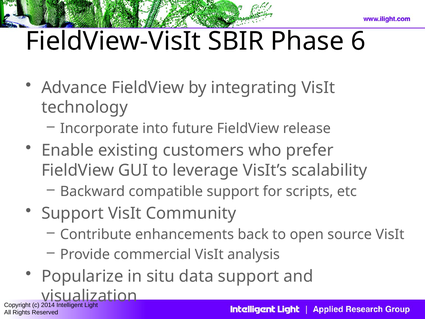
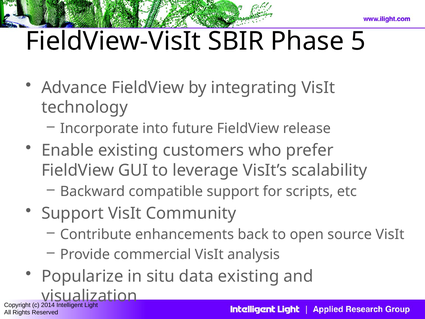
6: 6 -> 5
data support: support -> existing
